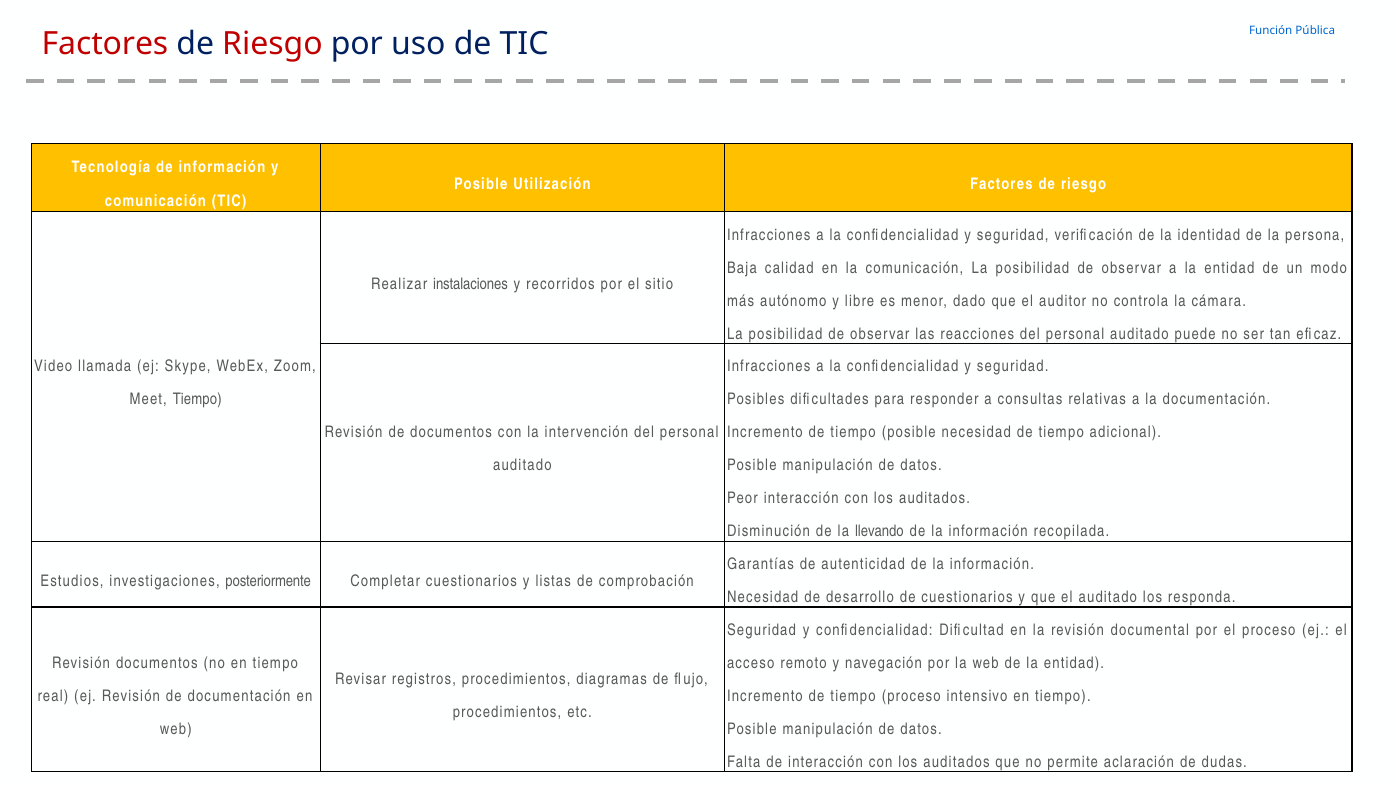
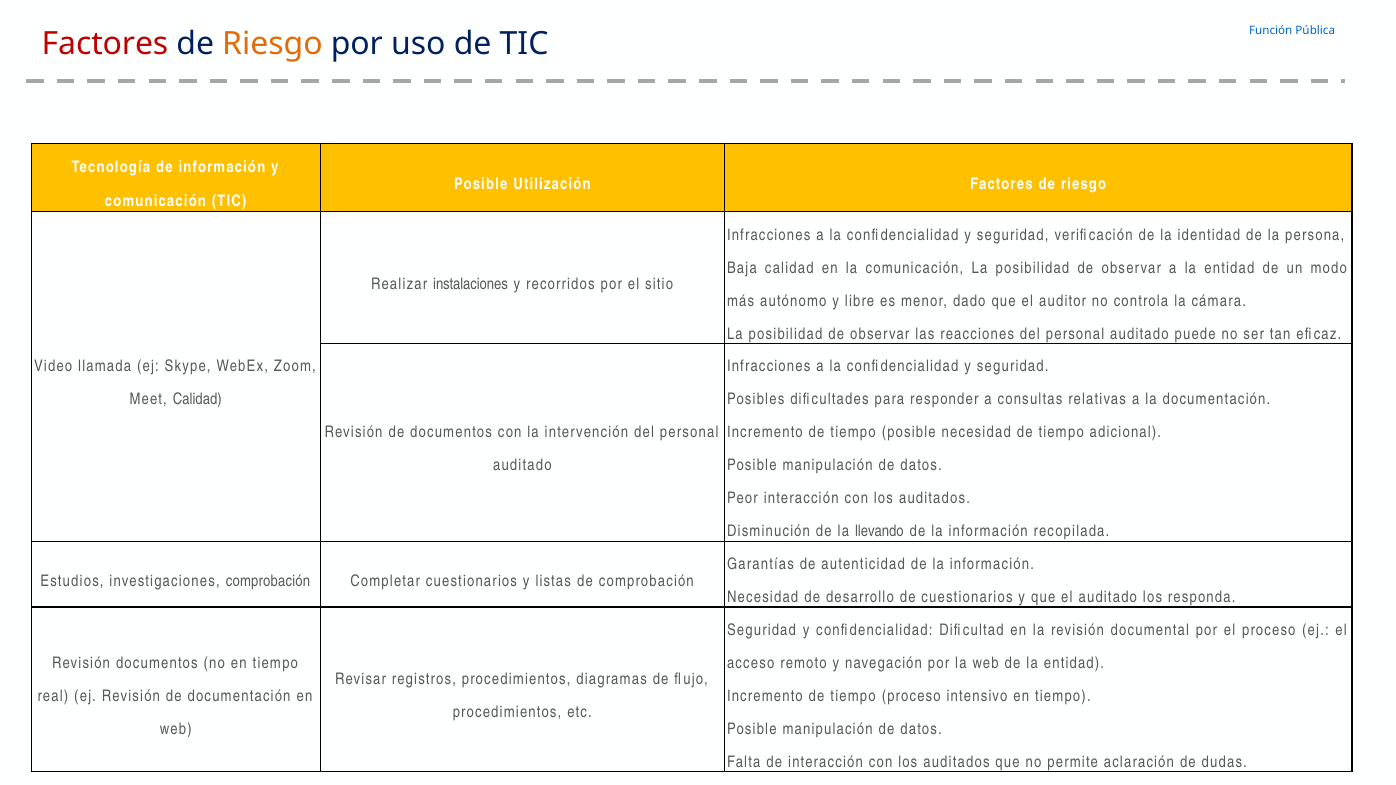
Riesgo at (272, 44) colour: red -> orange
Meet Tiempo: Tiempo -> Calidad
investigaciones posteriormente: posteriormente -> comprobación
